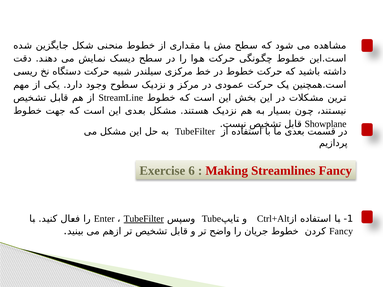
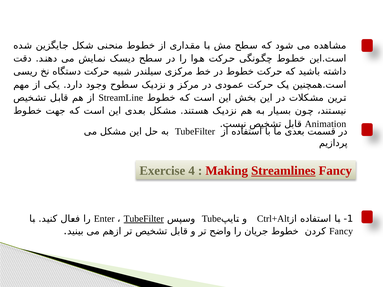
Showplane: Showplane -> Animation
6: 6 -> 4
Streamlines underline: none -> present
